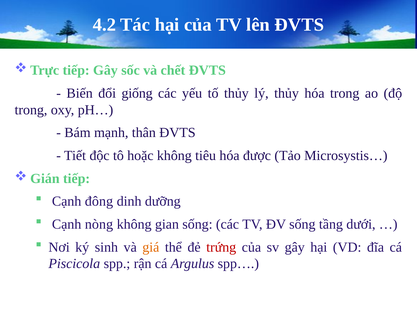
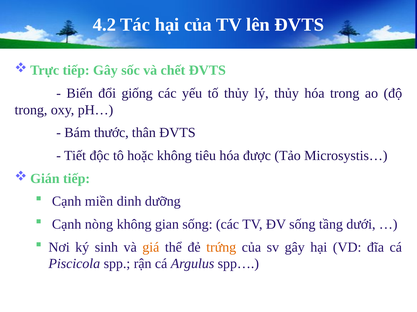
mạnh: mạnh -> thước
đông: đông -> miền
trứng colour: red -> orange
